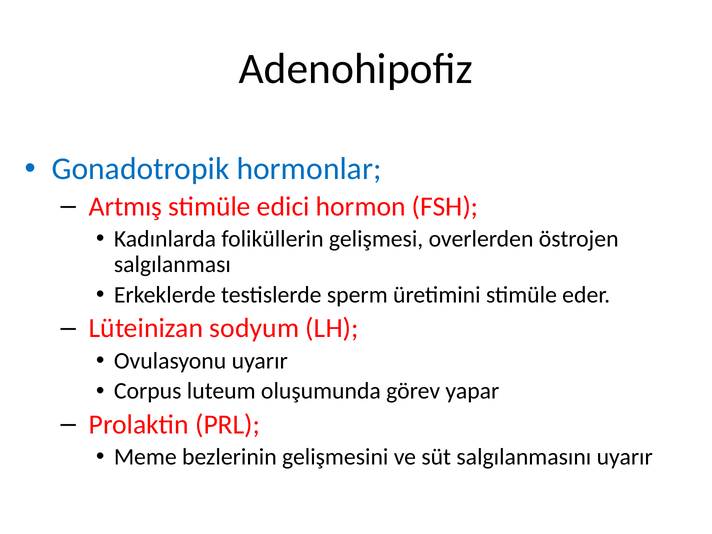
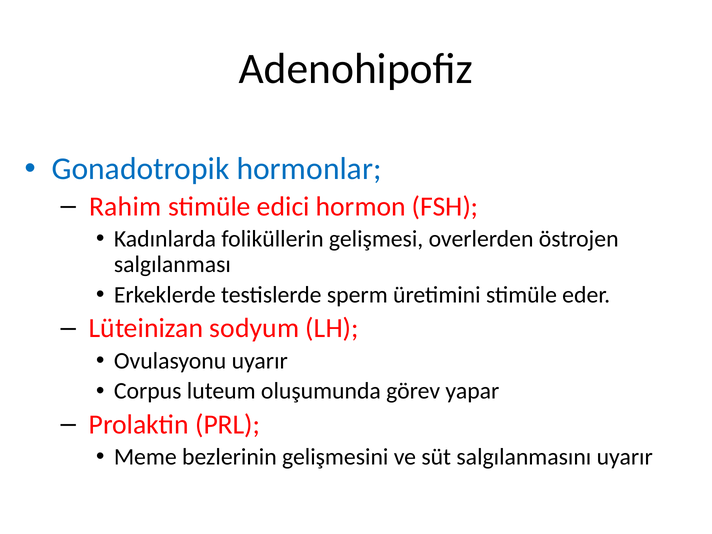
Artmış: Artmış -> Rahim
